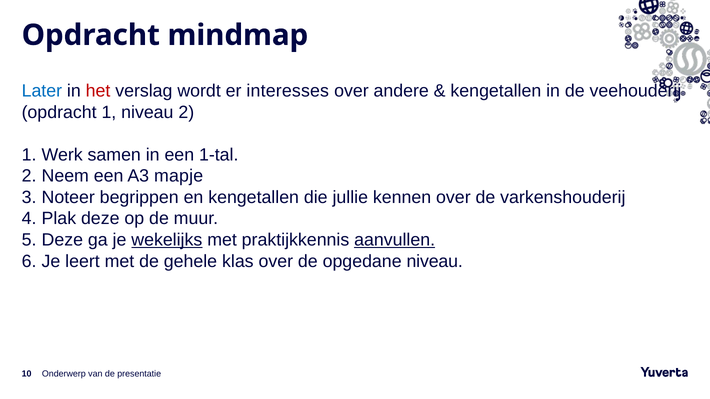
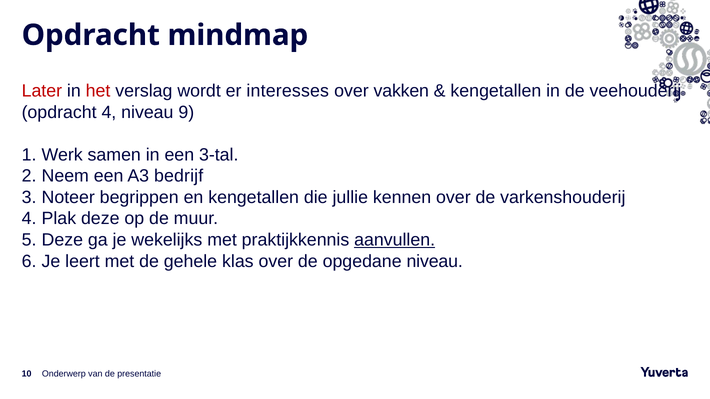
Later colour: blue -> red
andere: andere -> vakken
opdracht 1: 1 -> 4
niveau 2: 2 -> 9
1-tal: 1-tal -> 3-tal
mapje: mapje -> bedrijf
wekelijks underline: present -> none
